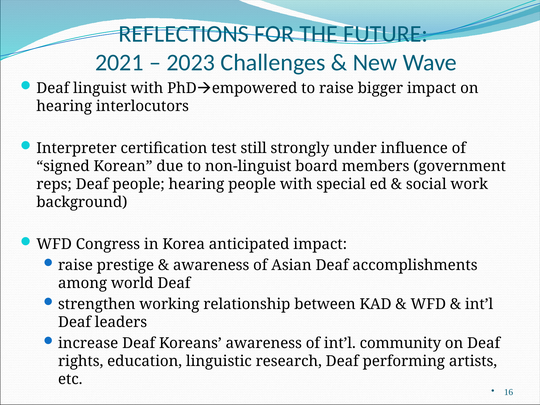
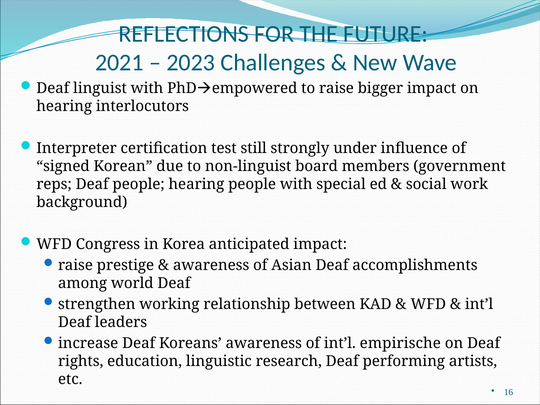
community: community -> empirische
